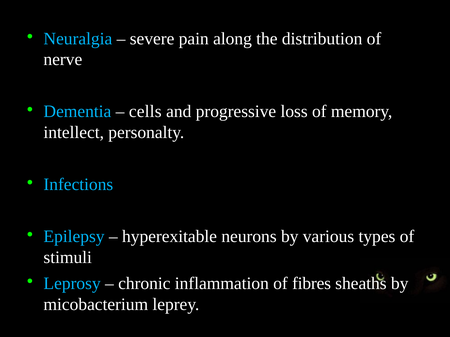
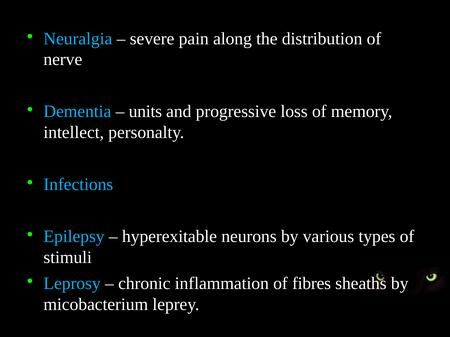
cells: cells -> units
